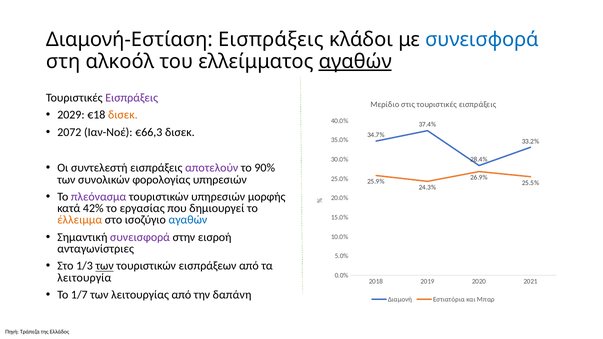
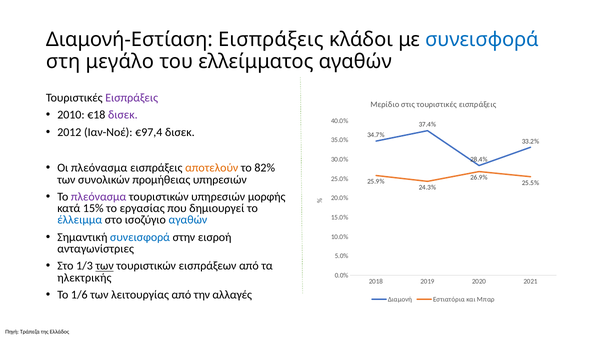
αλκοόλ: αλκοόλ -> μεγάλο
αγαθών at (355, 62) underline: present -> none
2029: 2029 -> 2010
δισεκ at (123, 115) colour: orange -> purple
2072: 2072 -> 2012
€66,3: €66,3 -> €97,4
Οι συντελεστή: συντελεστή -> πλεόνασμα
αποτελούν colour: purple -> orange
90%: 90% -> 82%
φορολογίας: φορολογίας -> προμήθειας
42%: 42% -> 15%
έλλειμμα colour: orange -> blue
συνεισφορά at (140, 237) colour: purple -> blue
λειτουργία: λειτουργία -> ηλεκτρικής
1/7: 1/7 -> 1/6
δαπάνη: δαπάνη -> αλλαγές
